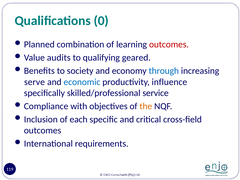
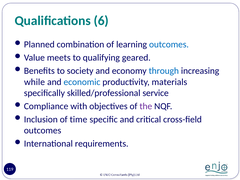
0: 0 -> 6
outcomes at (169, 45) colour: red -> blue
audits: audits -> meets
serve: serve -> while
influence: influence -> materials
the colour: orange -> purple
each: each -> time
